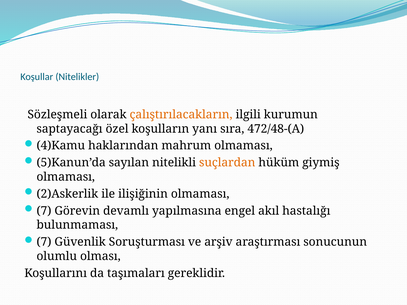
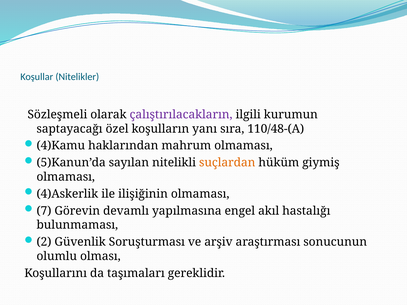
çalıştırılacakların colour: orange -> purple
472/48-(A: 472/48-(A -> 110/48-(A
2)Askerlik: 2)Askerlik -> 4)Askerlik
7 at (44, 242): 7 -> 2
